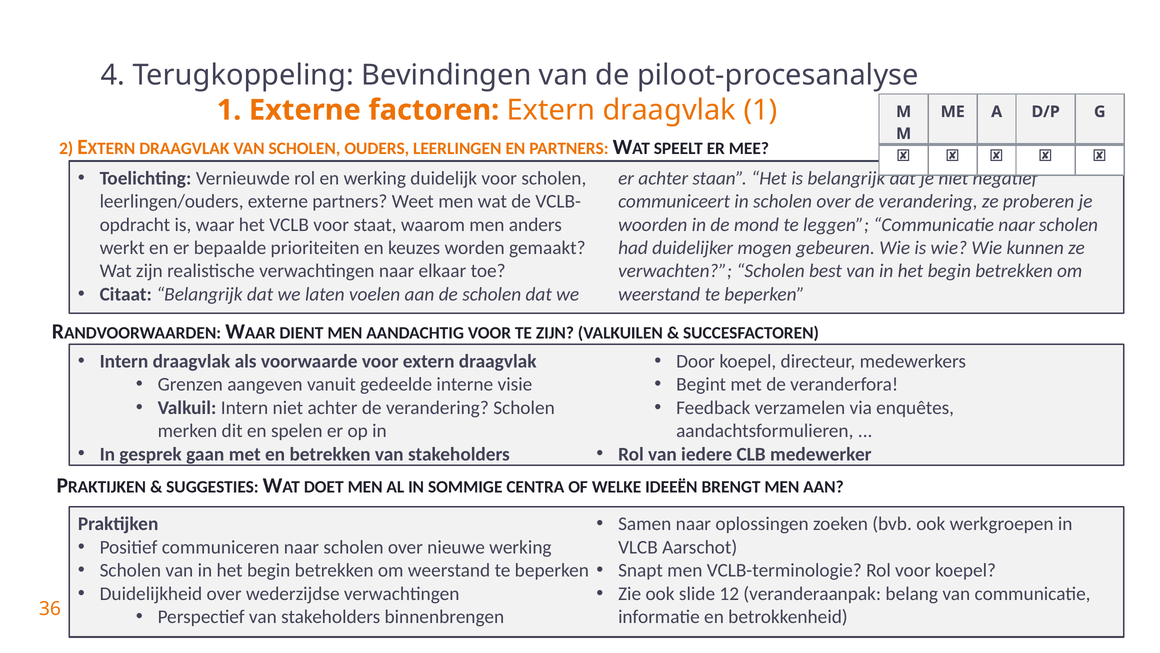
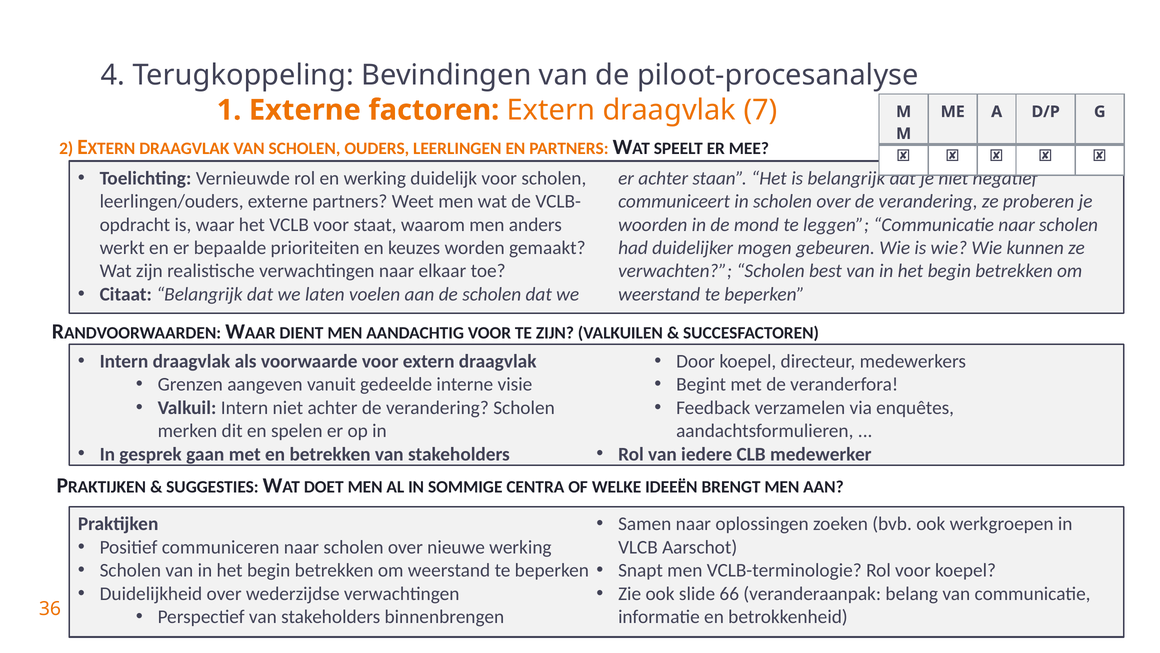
draagvlak 1: 1 -> 7
12: 12 -> 66
